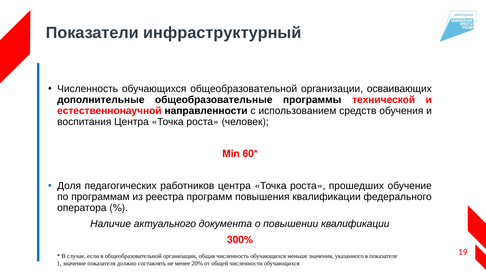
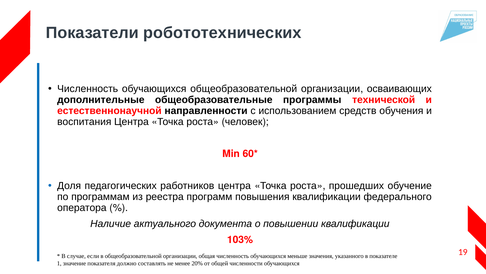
инфраструктурный: инфраструктурный -> робототехнических
300%: 300% -> 103%
